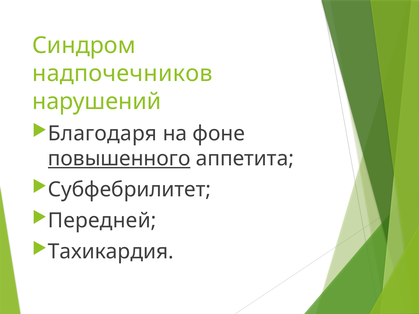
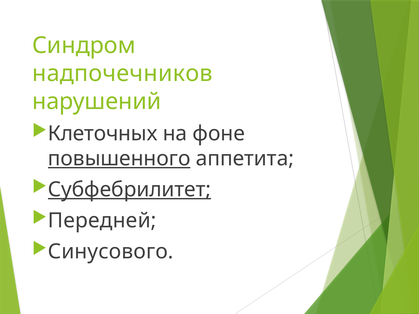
Благодаря: Благодаря -> Клеточных
Субфебрилитет underline: none -> present
Тахикардия: Тахикардия -> Синусового
